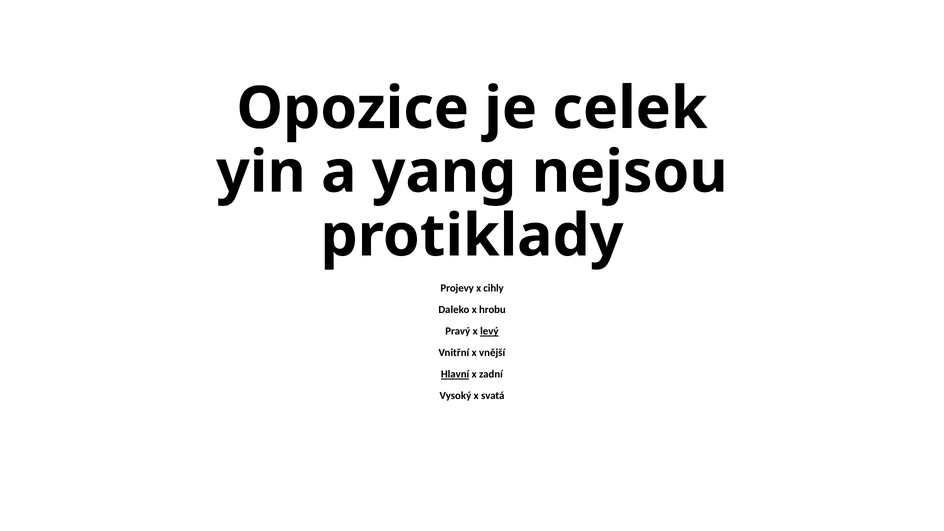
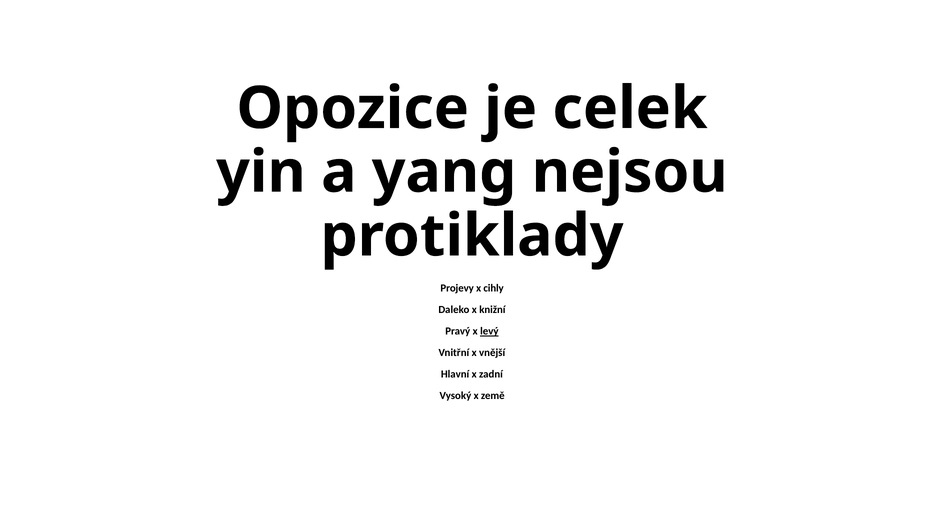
hrobu: hrobu -> knižní
Hlavní underline: present -> none
svatá: svatá -> země
